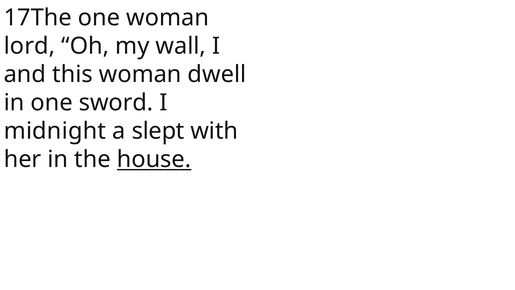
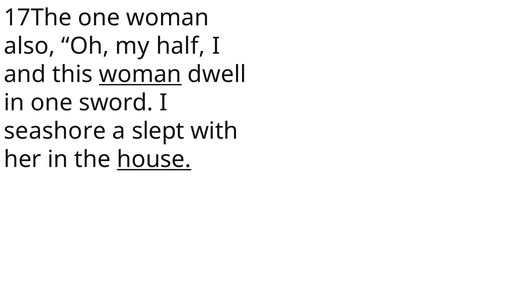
lord: lord -> also
wall: wall -> half
woman at (140, 74) underline: none -> present
midnight: midnight -> seashore
